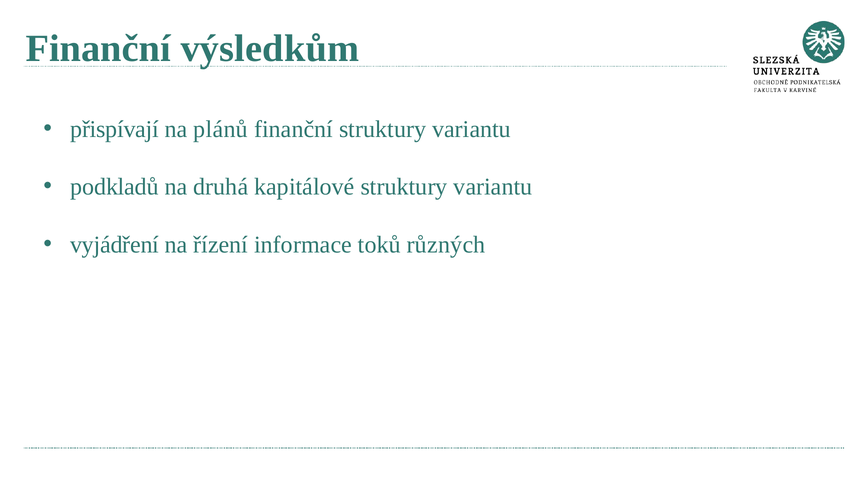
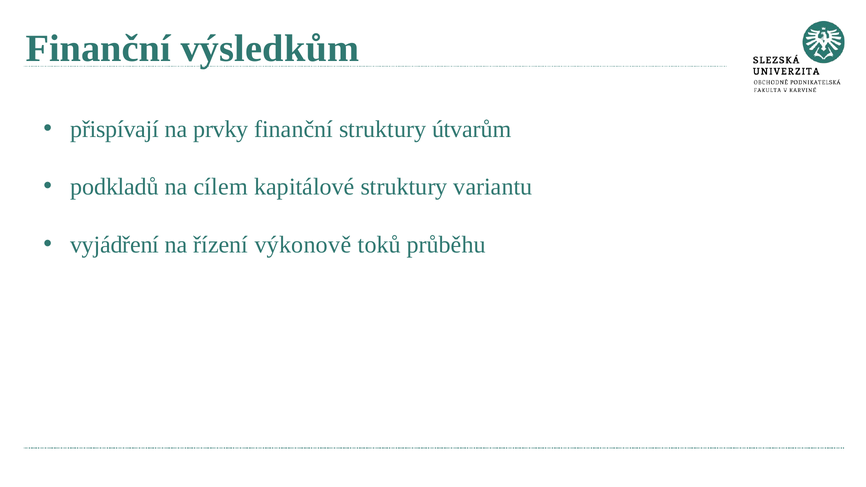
plánů: plánů -> prvky
finanční struktury variantu: variantu -> útvarům
druhá: druhá -> cílem
informace: informace -> výkonově
různých: různých -> průběhu
